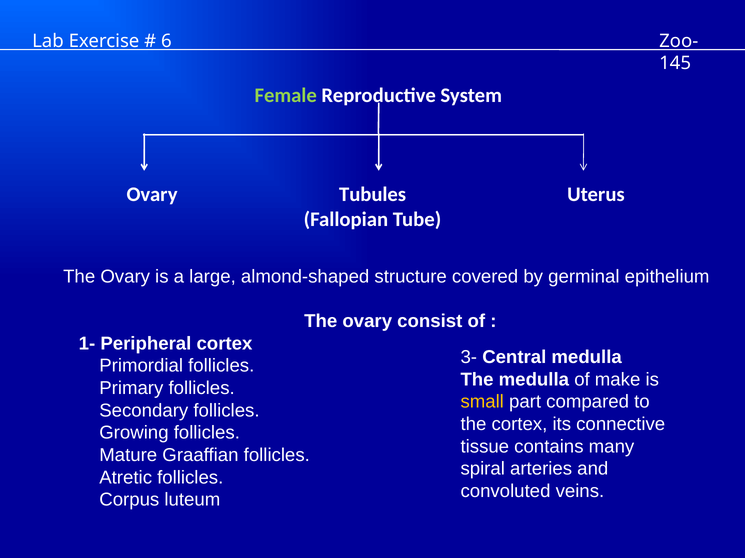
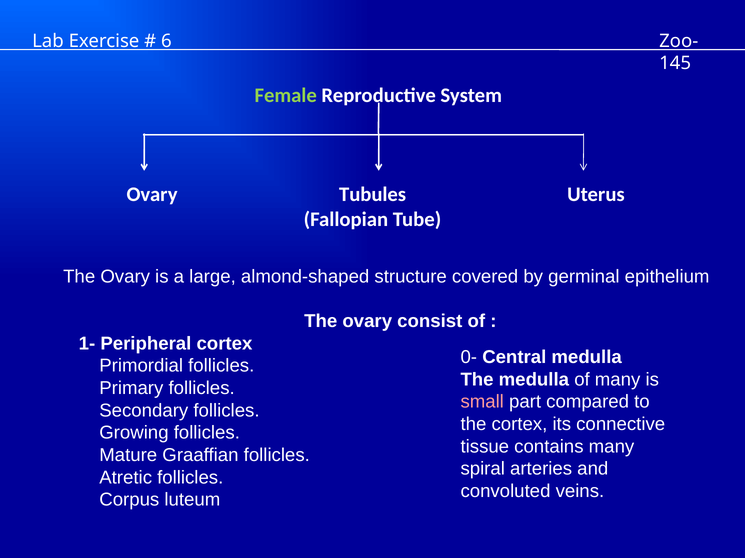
3-: 3- -> 0-
of make: make -> many
small colour: yellow -> pink
